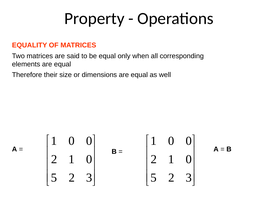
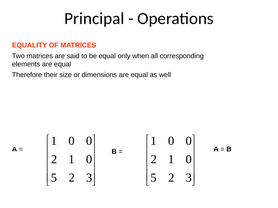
Property: Property -> Principal
